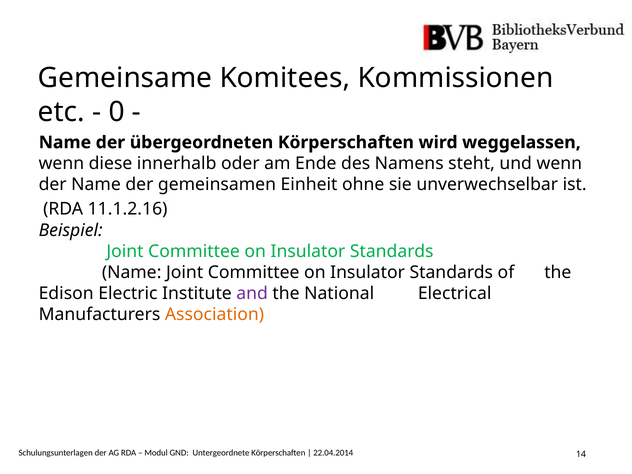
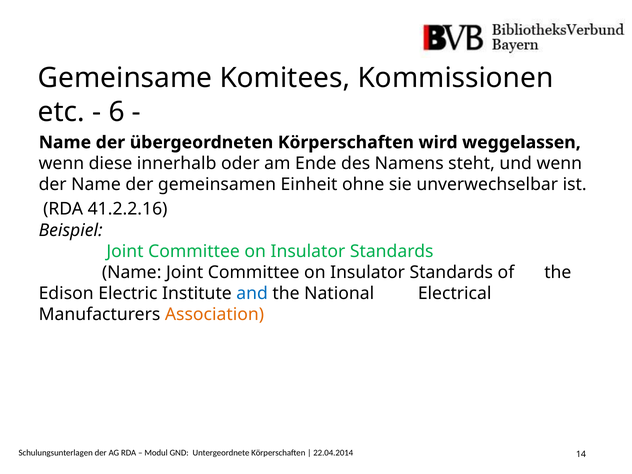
0: 0 -> 6
11.1.2.16: 11.1.2.16 -> 41.2.2.16
and colour: purple -> blue
